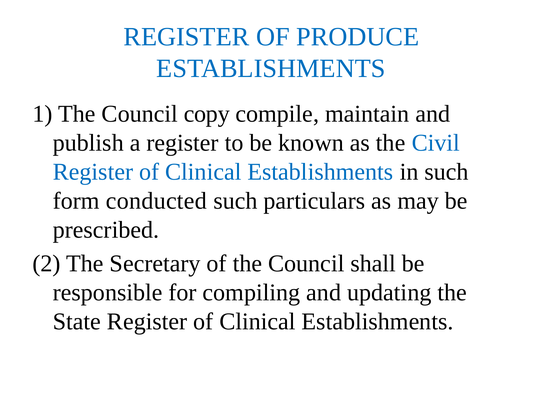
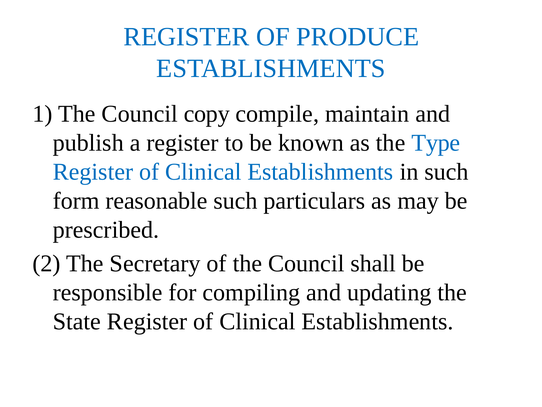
Civil: Civil -> Type
conducted: conducted -> reasonable
